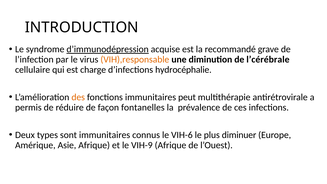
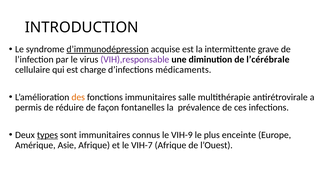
recommandé: recommandé -> intermittente
VIH),responsable colour: orange -> purple
hydrocéphalie: hydrocéphalie -> médicaments
peut: peut -> salle
types underline: none -> present
VIH-6: VIH-6 -> VIH-9
diminuer: diminuer -> enceinte
VIH-9: VIH-9 -> VIH-7
